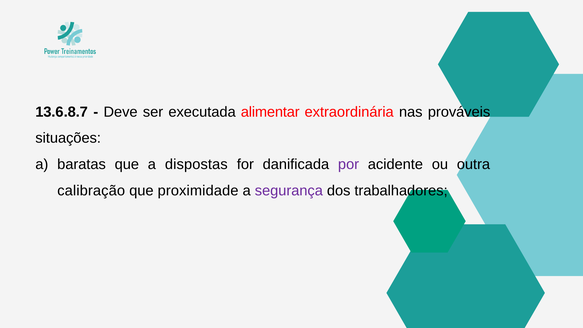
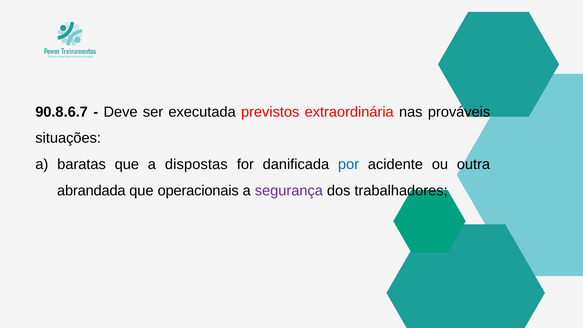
13.6.8.7: 13.6.8.7 -> 90.8.6.7
alimentar: alimentar -> previstos
por colour: purple -> blue
calibração: calibração -> abrandada
proximidade: proximidade -> operacionais
